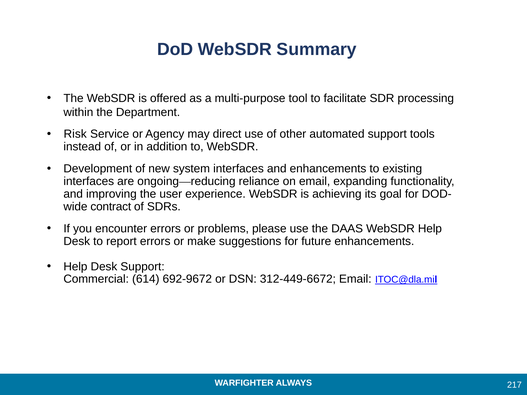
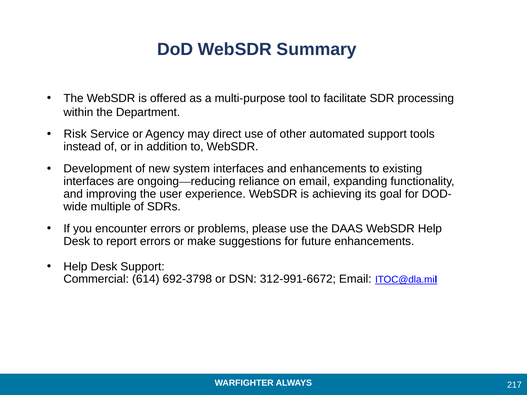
contract: contract -> multiple
692-9672: 692-9672 -> 692-3798
312-449-6672: 312-449-6672 -> 312-991-6672
